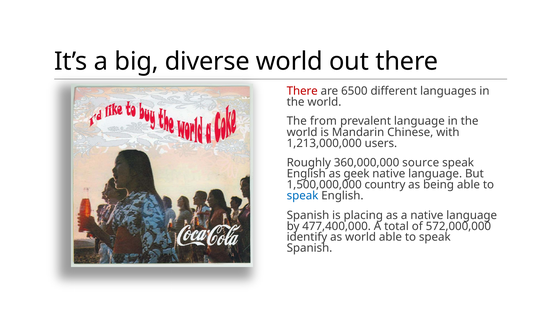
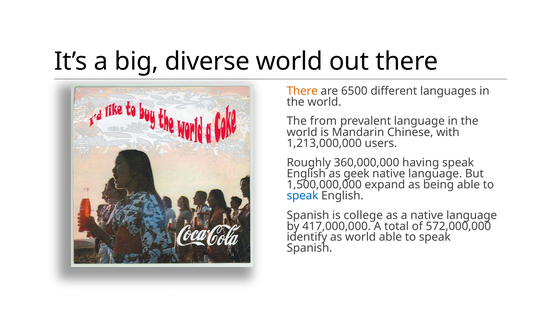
There at (302, 91) colour: red -> orange
source: source -> having
country: country -> expand
placing: placing -> college
477,400,000: 477,400,000 -> 417,000,000
